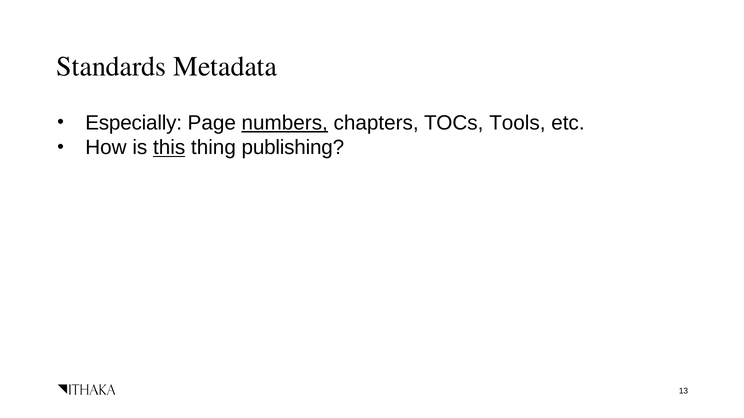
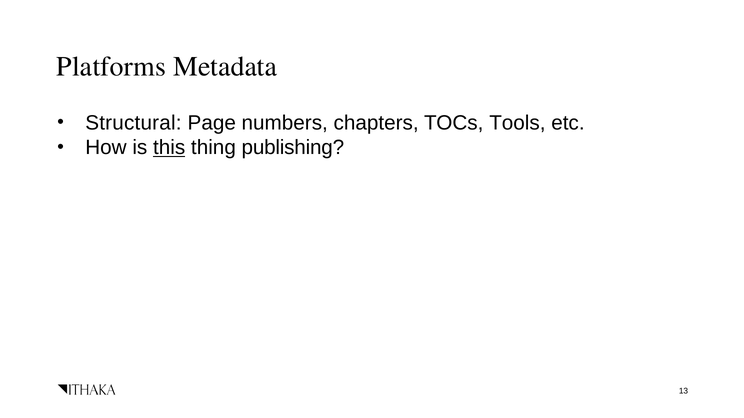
Standards: Standards -> Platforms
Especially: Especially -> Structural
numbers underline: present -> none
